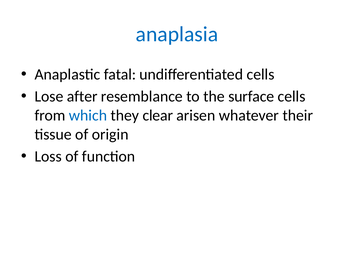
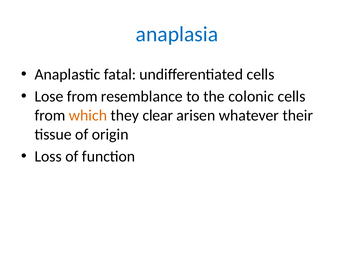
Lose after: after -> from
surface: surface -> colonic
which colour: blue -> orange
